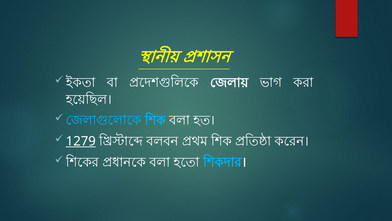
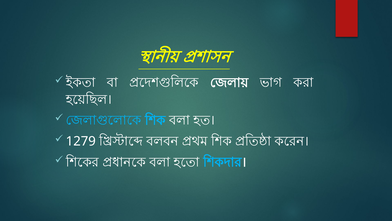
1279 underline: present -> none
